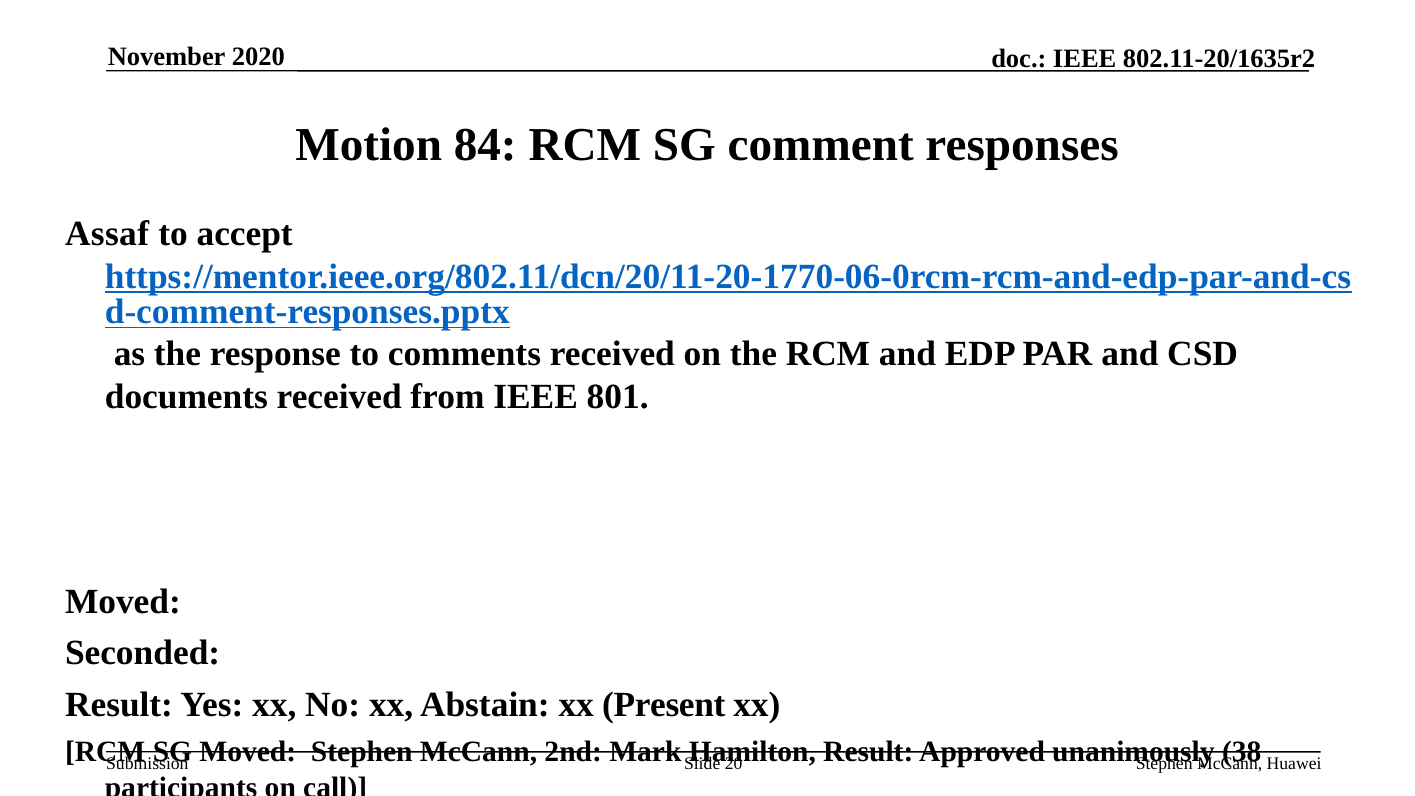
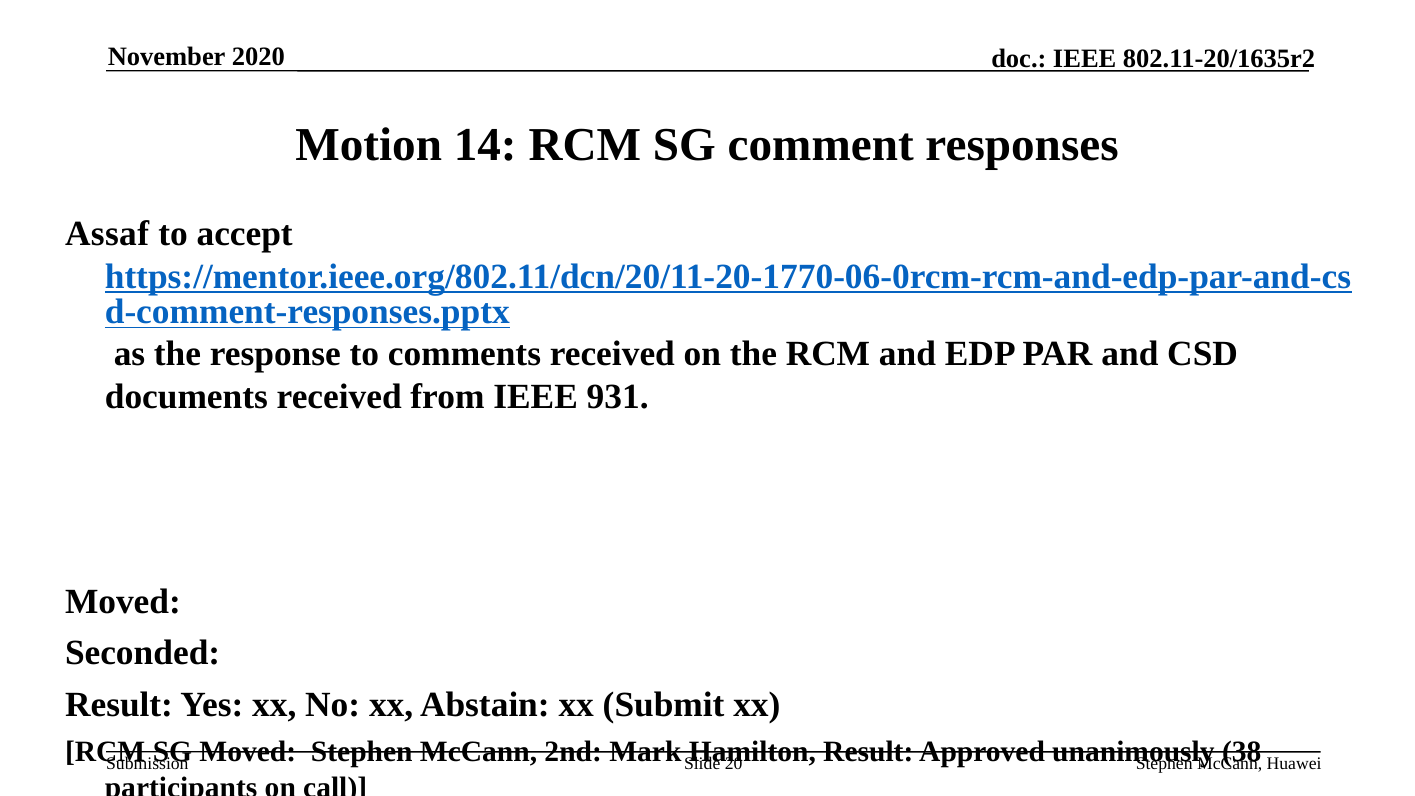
84: 84 -> 14
801: 801 -> 931
Present: Present -> Submit
